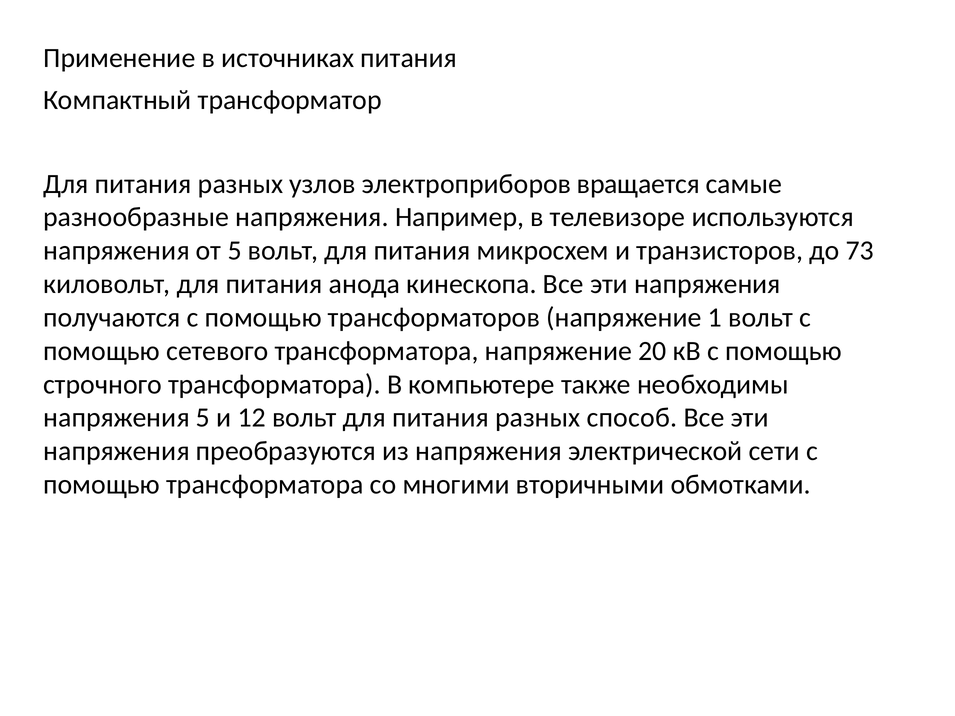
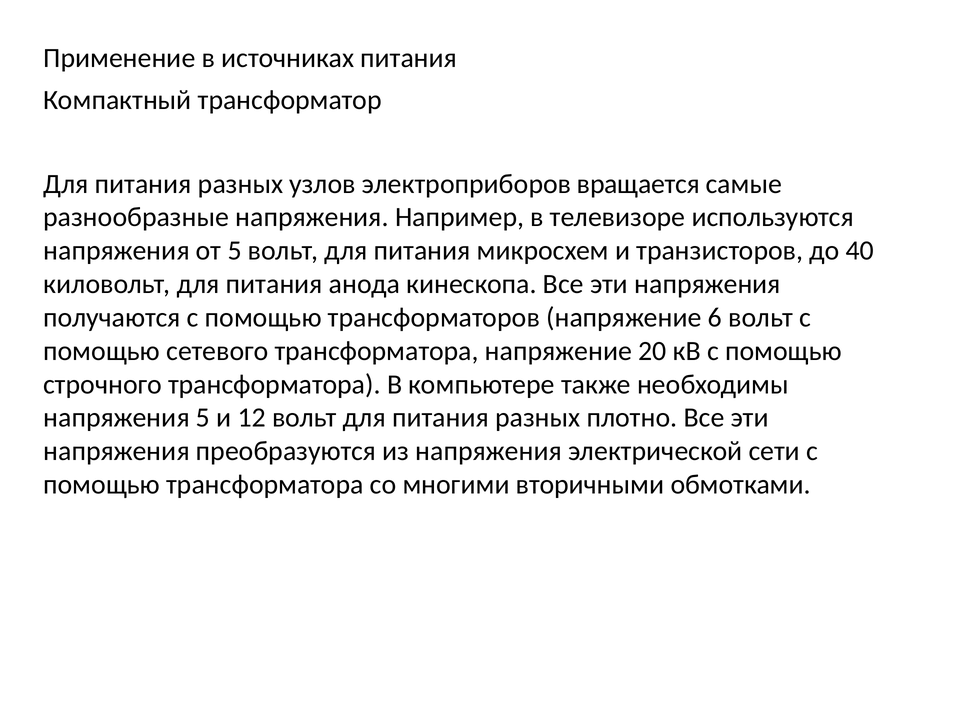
73: 73 -> 40
1: 1 -> 6
способ: способ -> плотно
